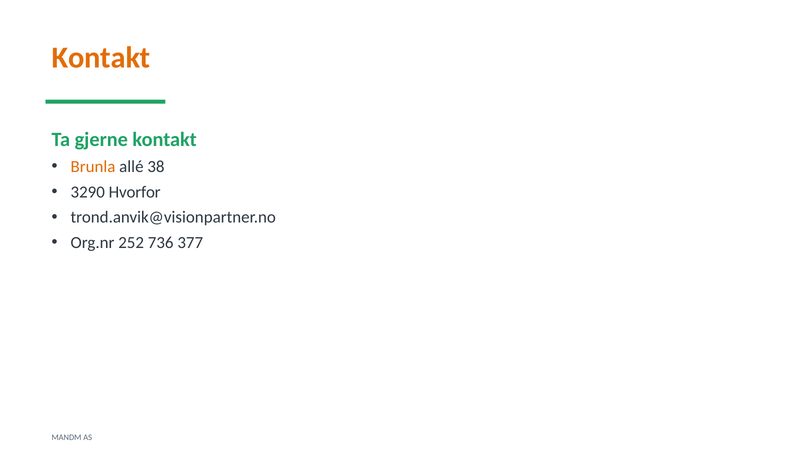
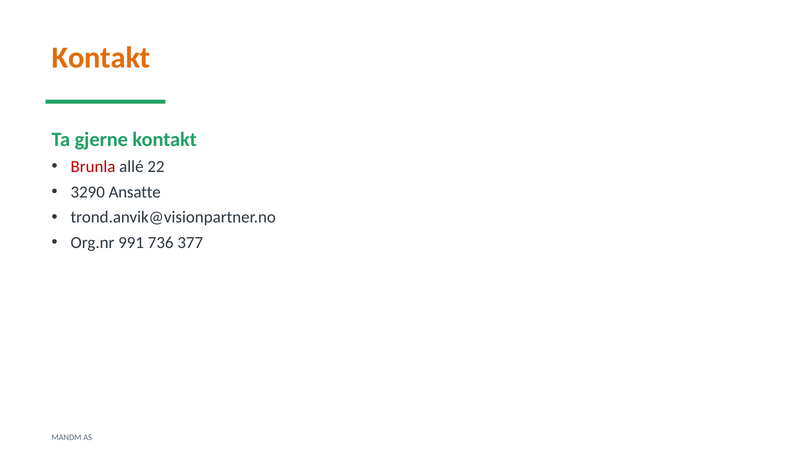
Brunla colour: orange -> red
38: 38 -> 22
Hvorfor: Hvorfor -> Ansatte
252: 252 -> 991
